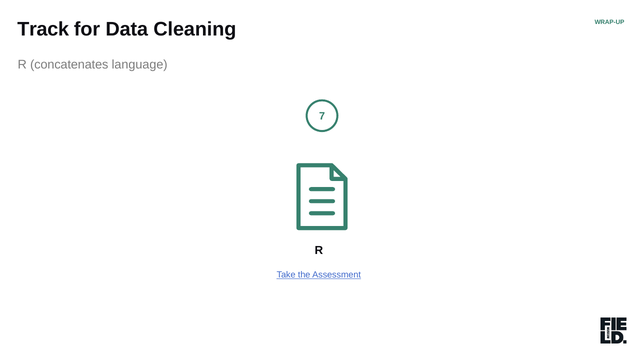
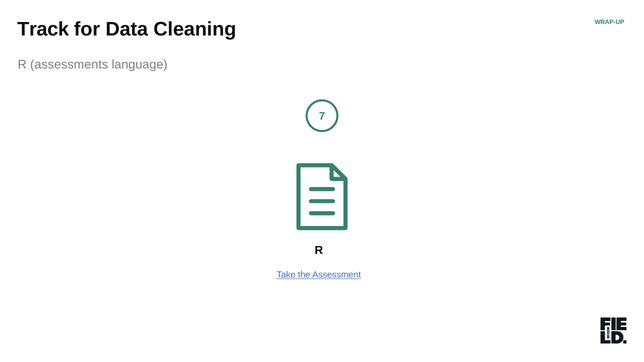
concatenates: concatenates -> assessments
